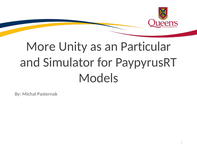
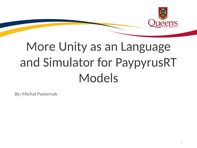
Particular: Particular -> Language
